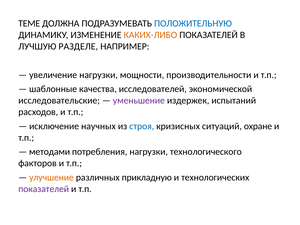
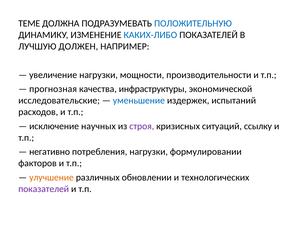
КАКИХ-ЛИБО colour: orange -> blue
РАЗДЕЛЕ: РАЗДЕЛЕ -> ДОЛЖЕН
шаблонные: шаблонные -> прогнозная
исследователей: исследователей -> инфраструктуры
уменьшение colour: purple -> blue
строя colour: blue -> purple
охране: охране -> ссылку
методами: методами -> негативно
технологического: технологического -> формулировании
прикладную: прикладную -> обновлении
